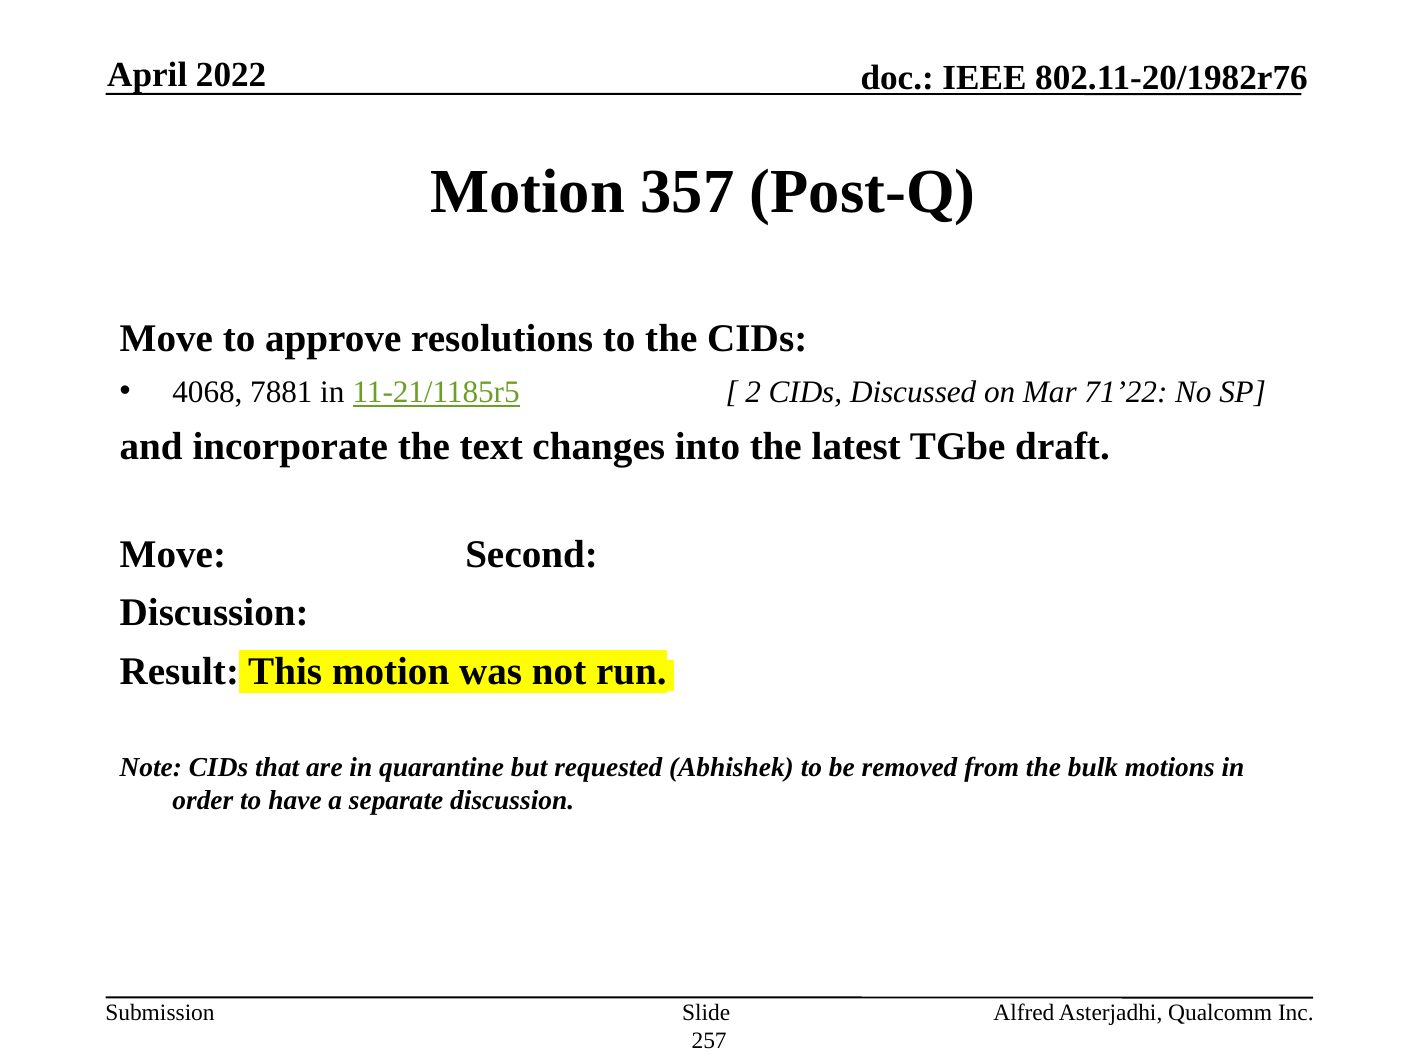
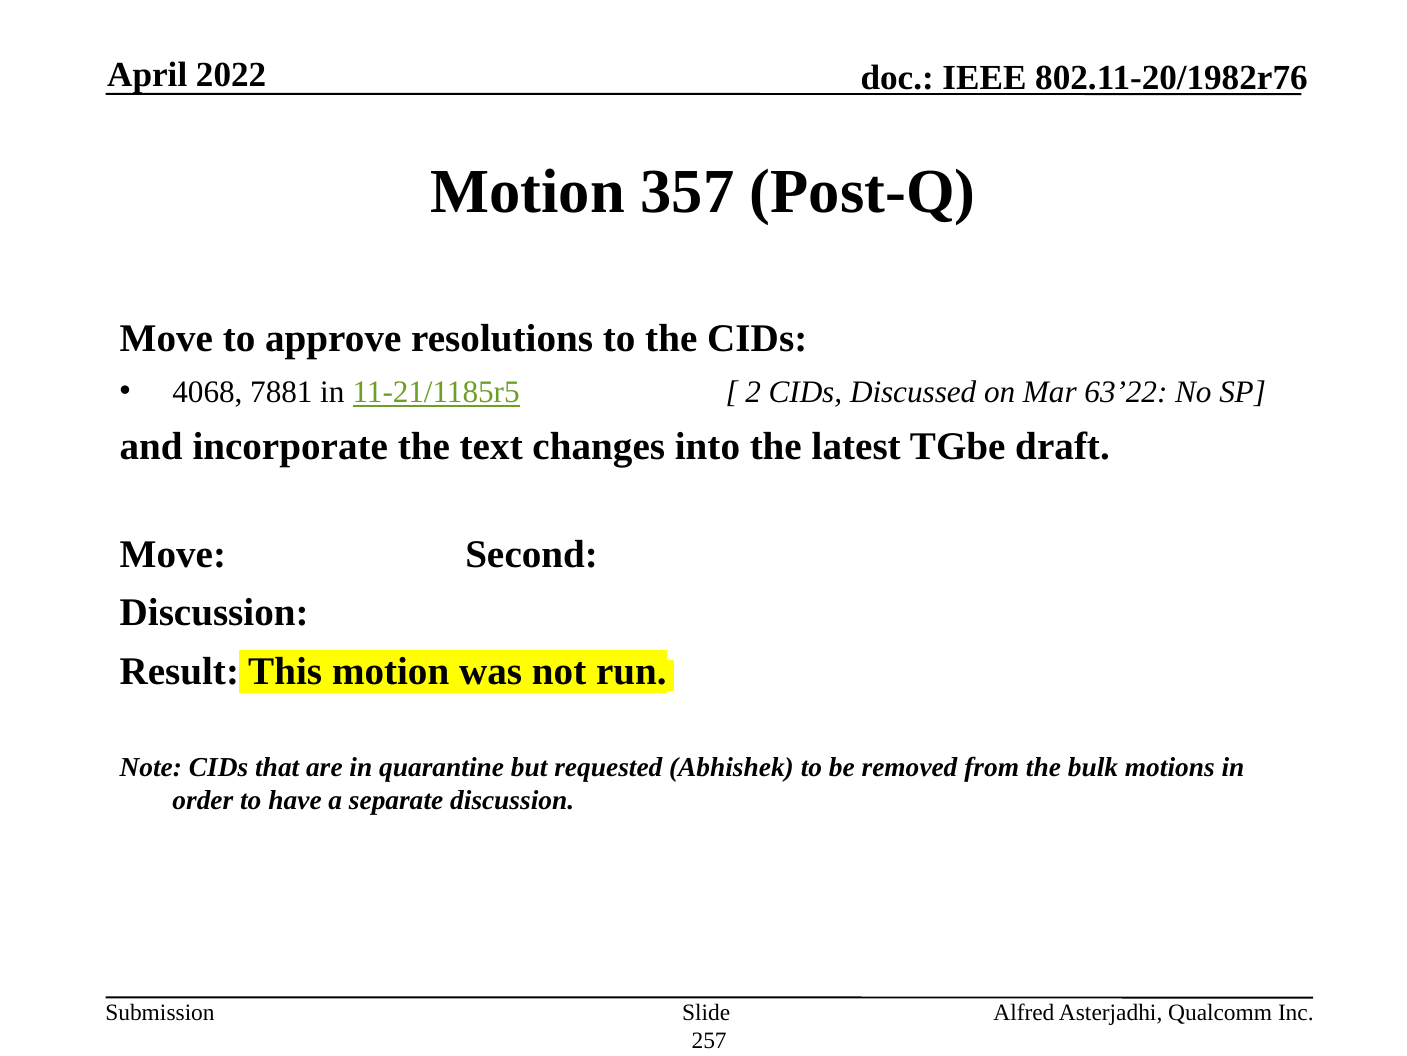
71’22: 71’22 -> 63’22
